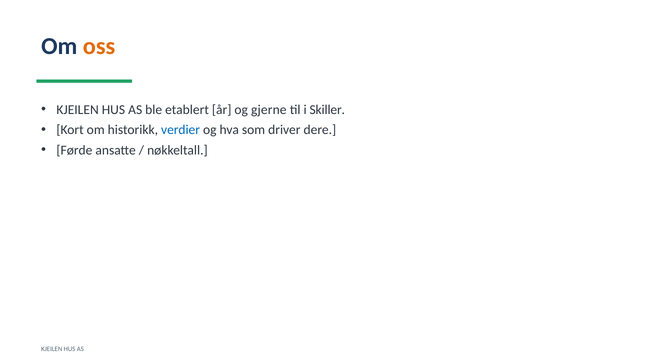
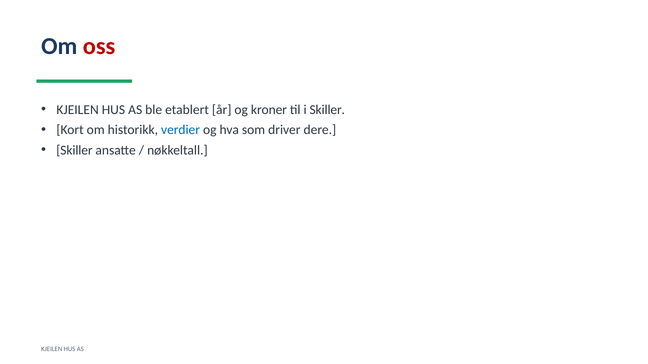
oss colour: orange -> red
gjerne: gjerne -> kroner
Førde at (74, 150): Førde -> Skiller
